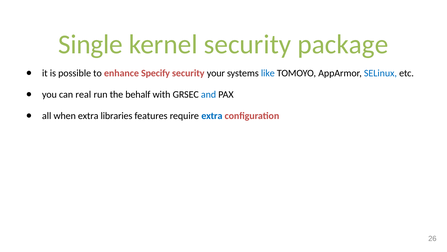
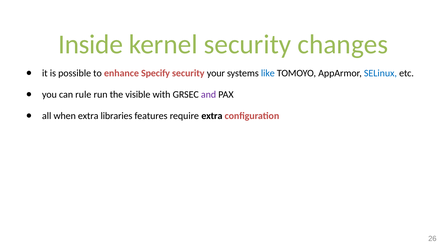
Single: Single -> Inside
package: package -> changes
real: real -> rule
behalf: behalf -> visible
and colour: blue -> purple
extra at (212, 115) colour: blue -> black
